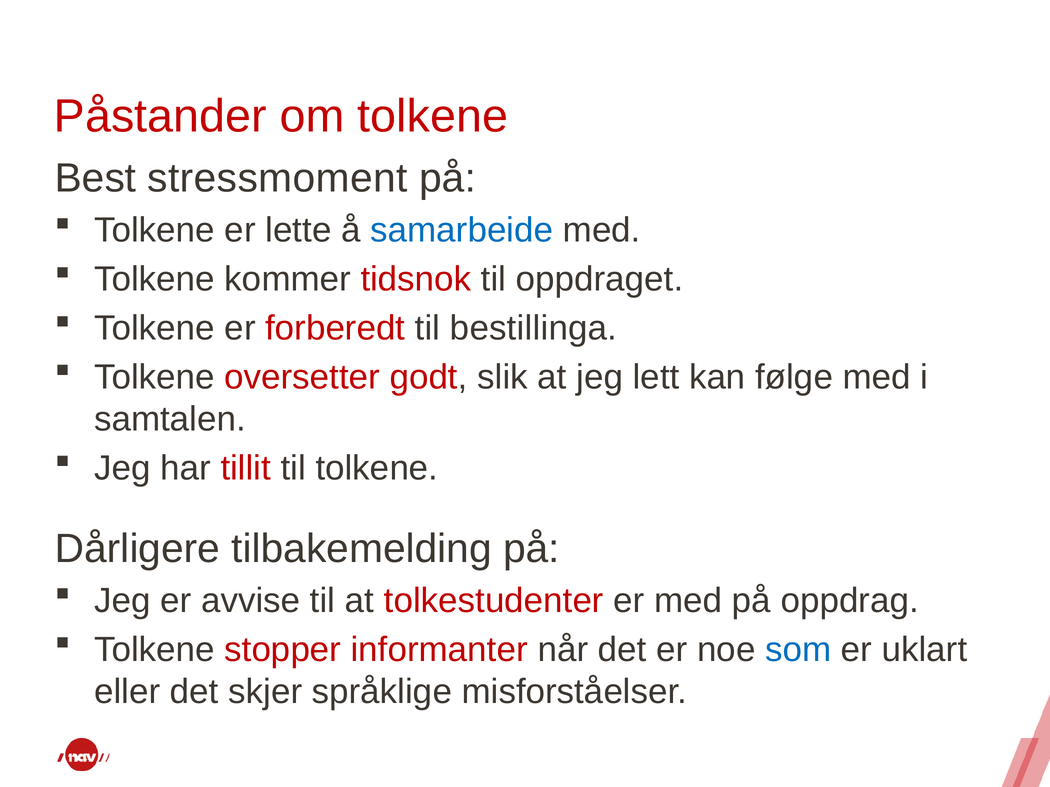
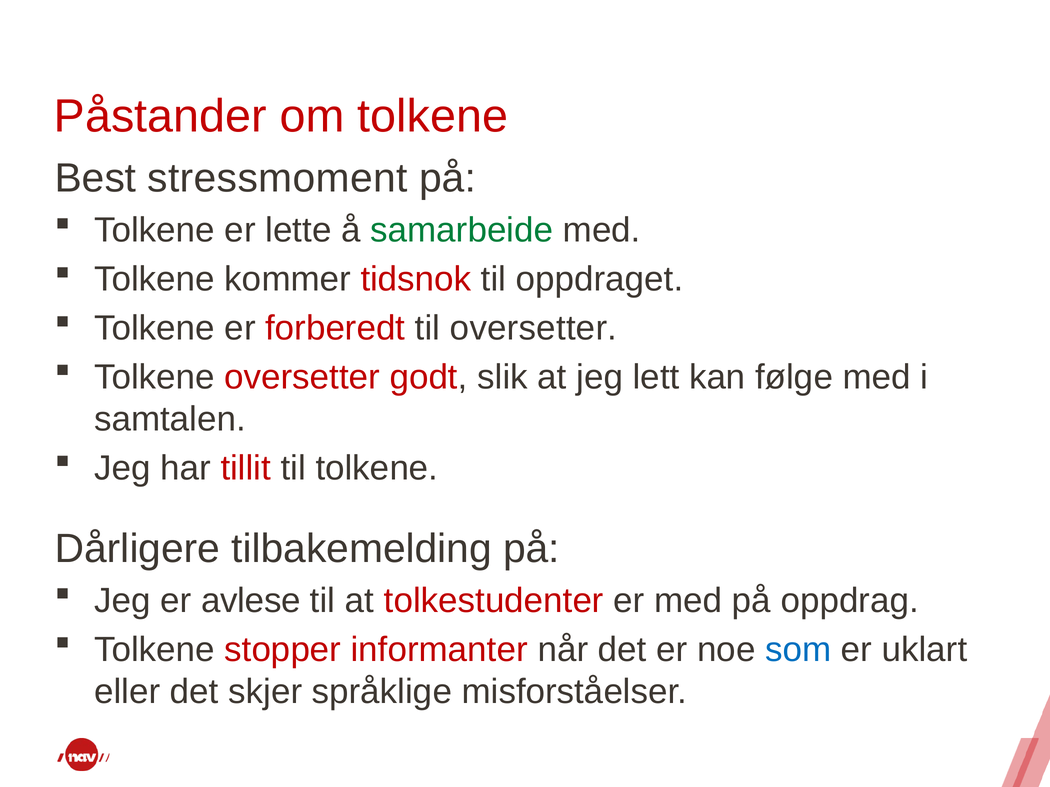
samarbeide colour: blue -> green
til bestillinga: bestillinga -> oversetter
avvise: avvise -> avlese
